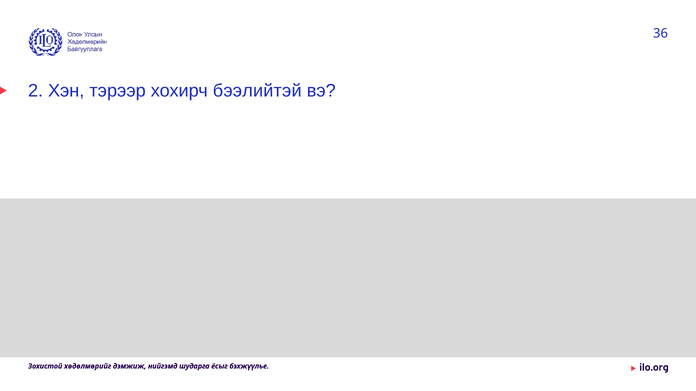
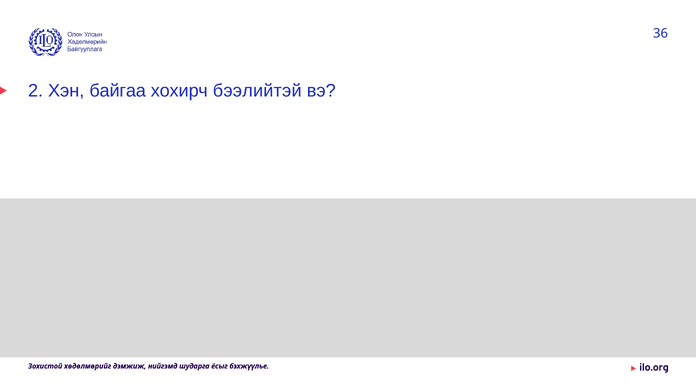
тэрээр: тэрээр -> байгаа
